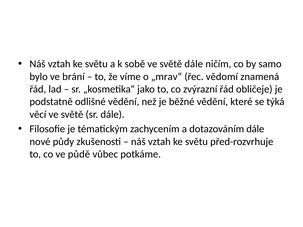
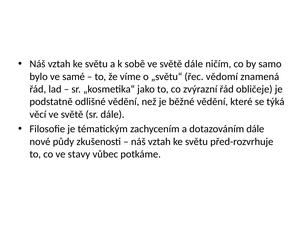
brání: brání -> samé
„mrav“: „mrav“ -> „světu“
půdě: půdě -> stavy
